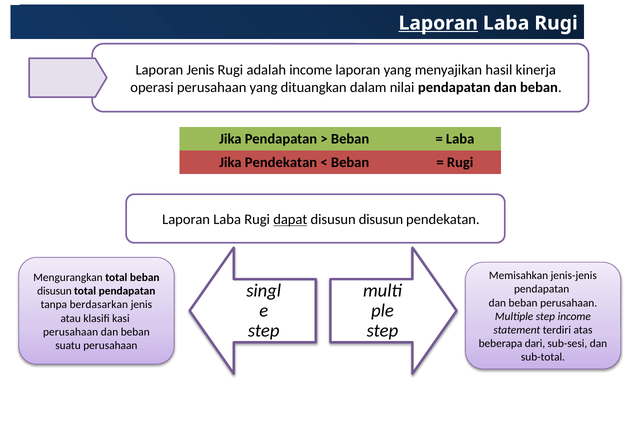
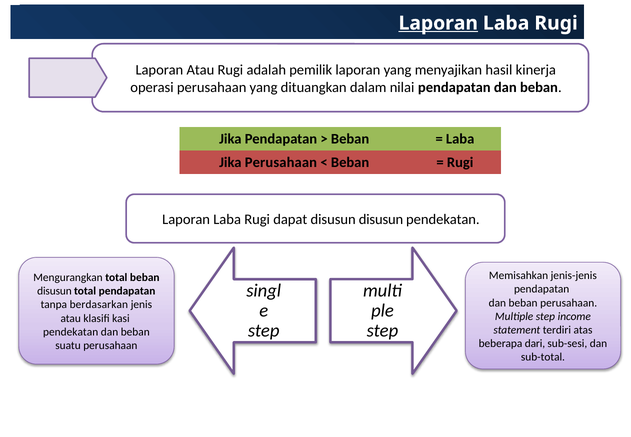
Laporan Jenis: Jenis -> Atau
adalah income: income -> pemilik
Jika Pendekatan: Pendekatan -> Perusahaan
dapat underline: present -> none
perusahaan at (71, 332): perusahaan -> pendekatan
